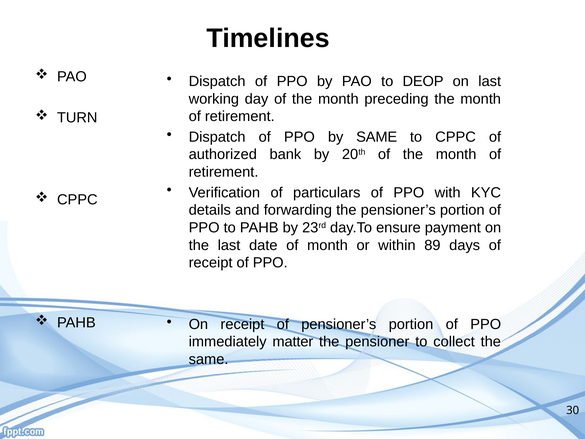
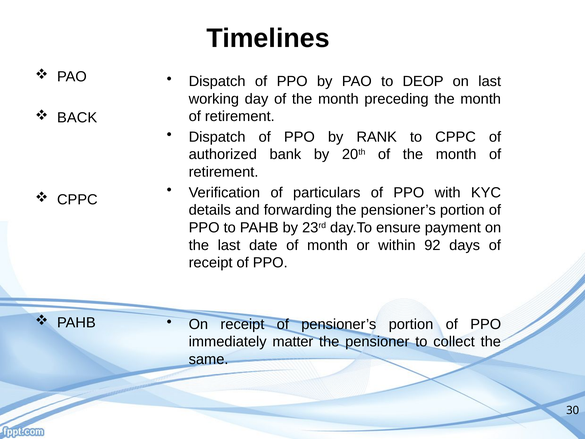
TURN: TURN -> BACK
by SAME: SAME -> RANK
89: 89 -> 92
